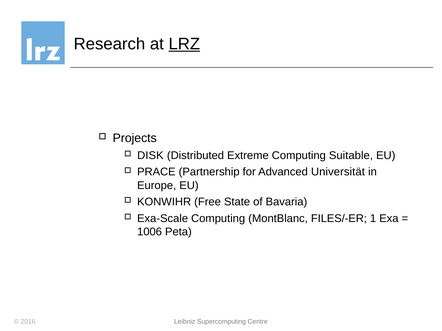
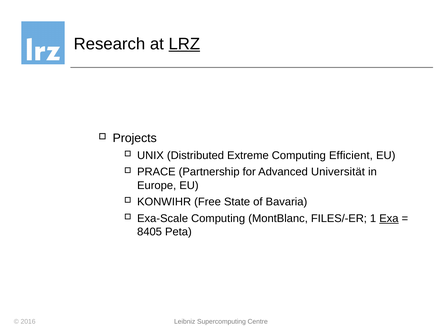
DISK: DISK -> UNIX
Suitable: Suitable -> Efficient
Exa underline: none -> present
1006: 1006 -> 8405
